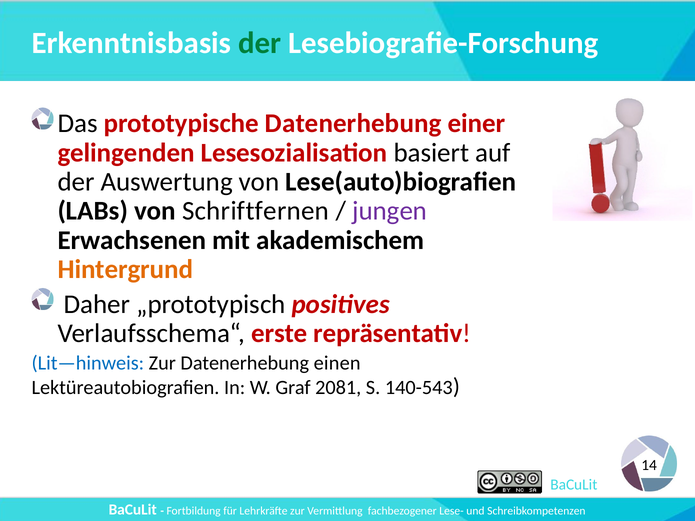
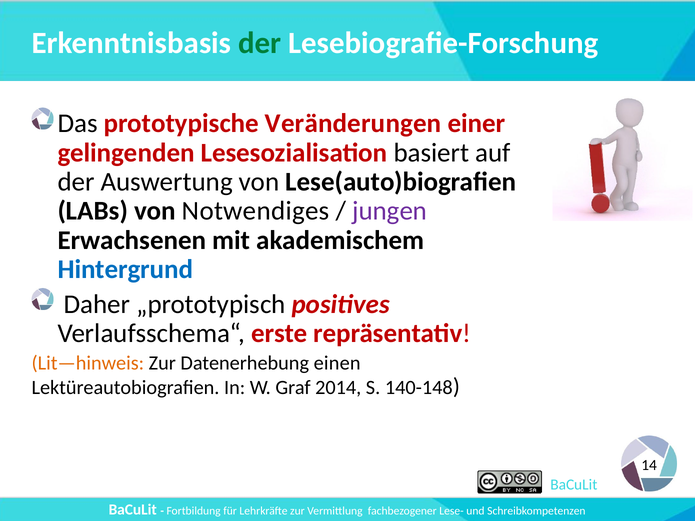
prototypische Datenerhebung: Datenerhebung -> Veränderungen
Schriftfernen: Schriftfernen -> Notwendiges
Hintergrund colour: orange -> blue
Lit—hinweis colour: blue -> orange
2081: 2081 -> 2014
140-543: 140-543 -> 140-148
